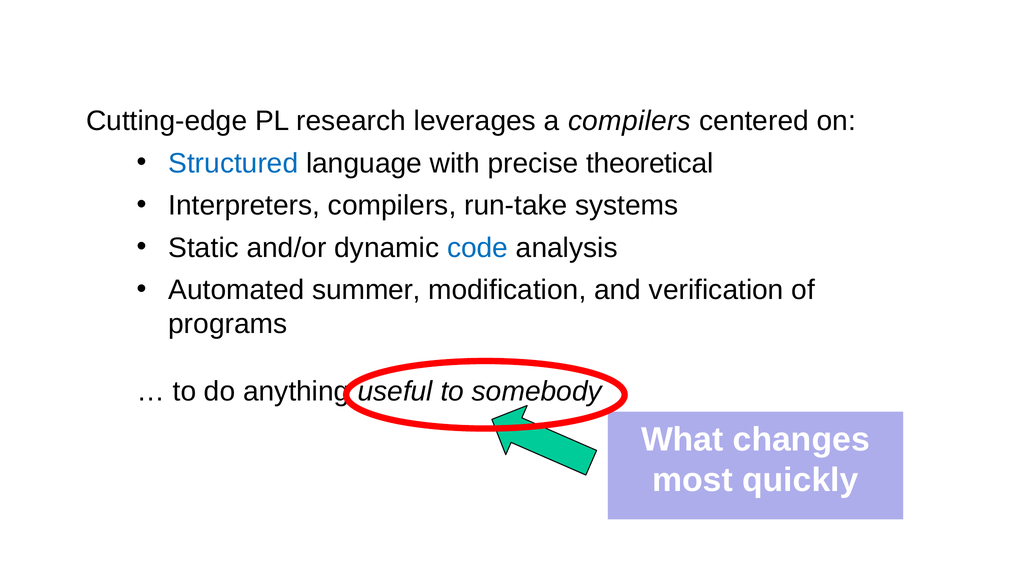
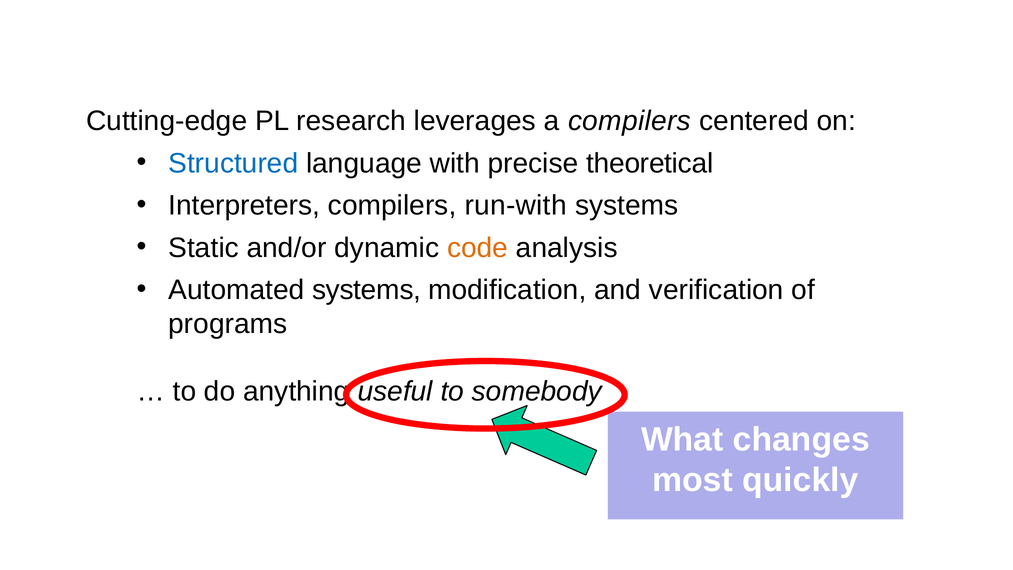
run-take: run-take -> run-with
code colour: blue -> orange
Automated summer: summer -> systems
